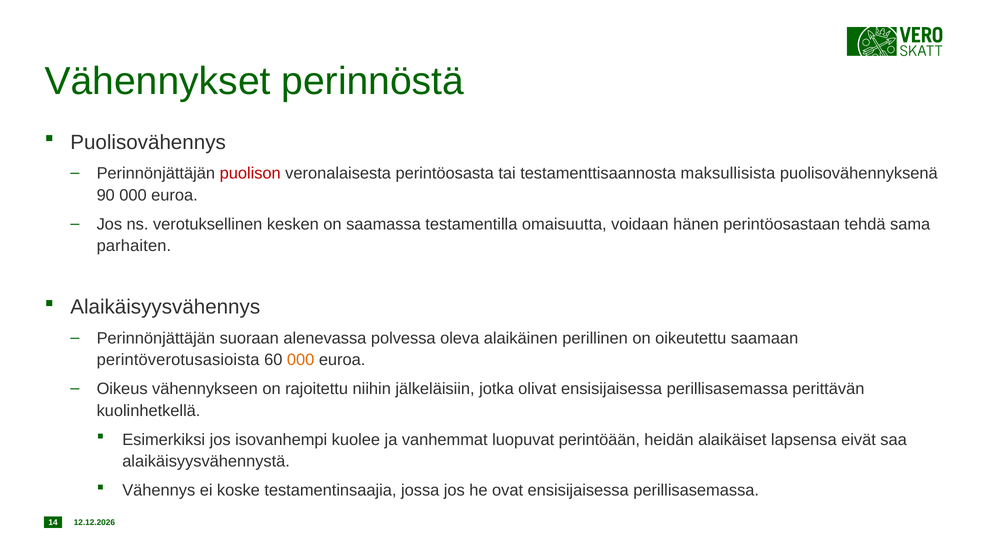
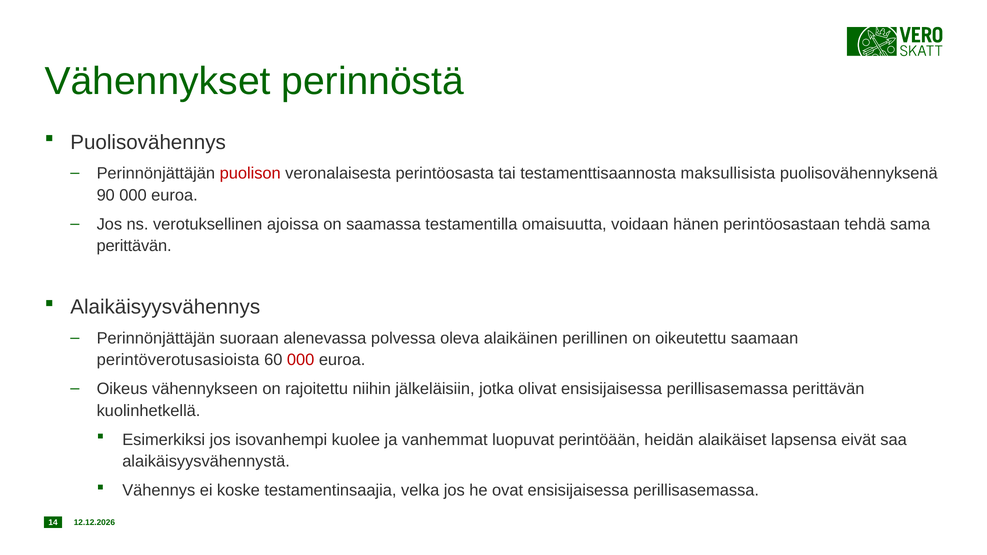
kesken: kesken -> ajoissa
parhaiten at (134, 246): parhaiten -> perittävän
000 at (301, 360) colour: orange -> red
jossa: jossa -> velka
